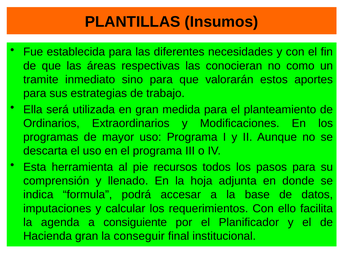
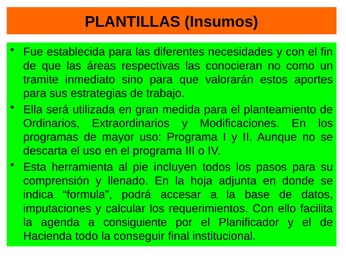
recursos: recursos -> incluyen
Hacienda gran: gran -> todo
